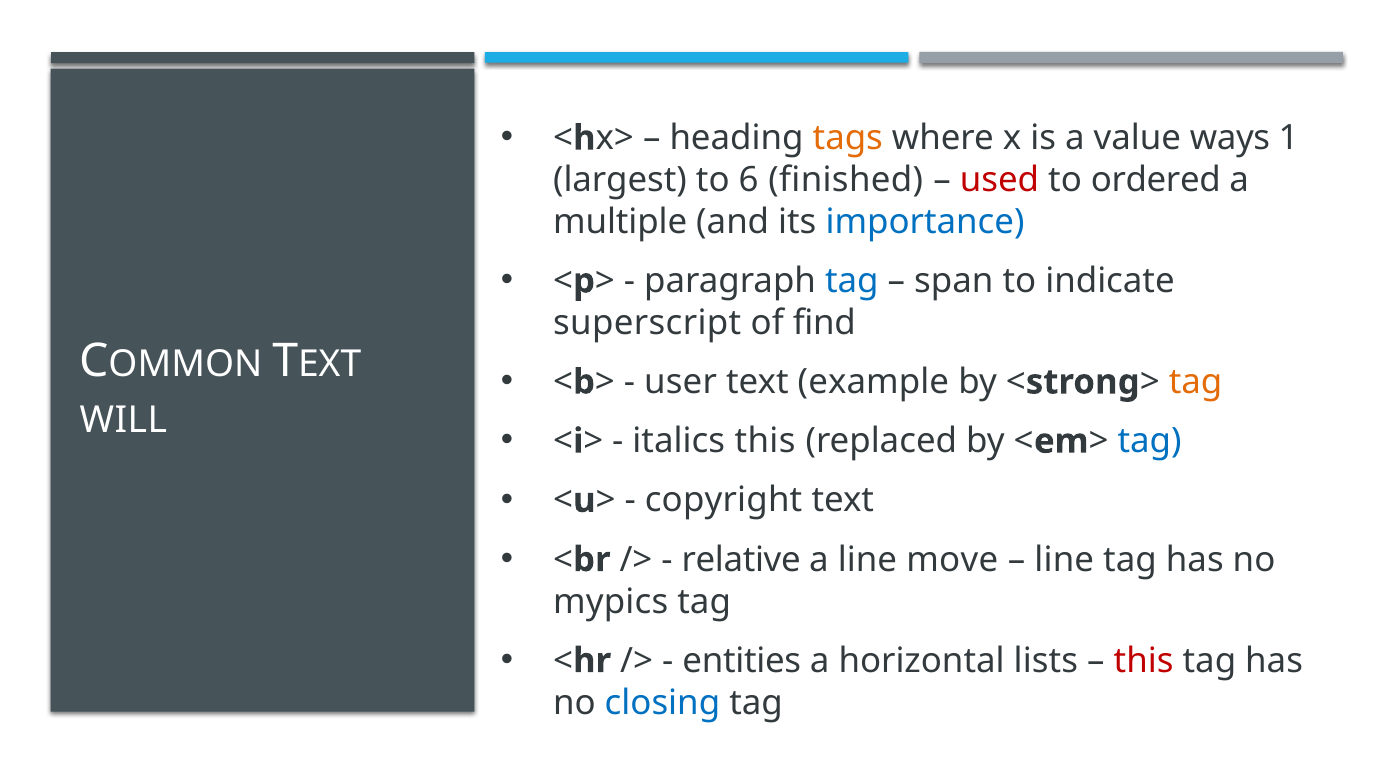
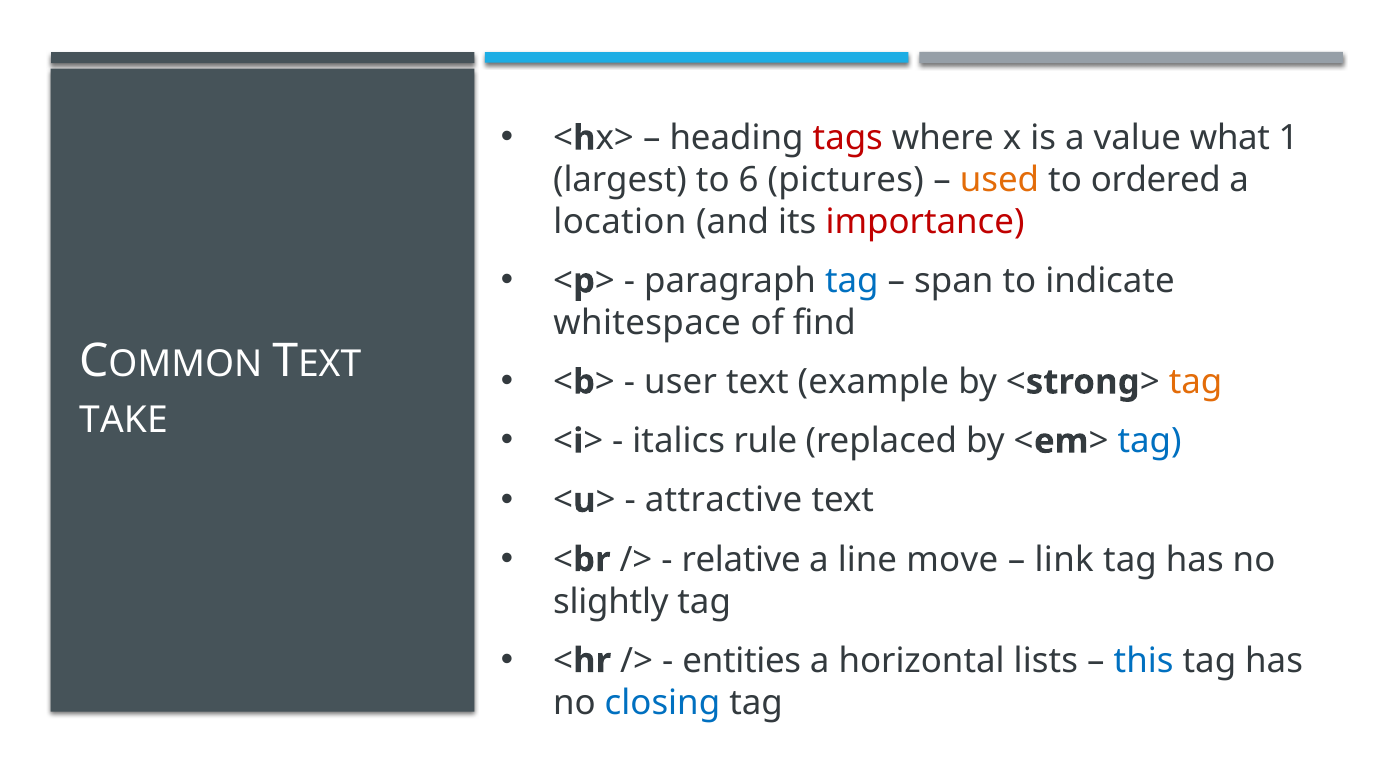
tags colour: orange -> red
ways: ways -> what
finished: finished -> pictures
used colour: red -> orange
multiple: multiple -> location
importance colour: blue -> red
superscript: superscript -> whitespace
WILL: WILL -> TAKE
italics this: this -> rule
copyright: copyright -> attractive
line at (1064, 560): line -> link
mypics: mypics -> slightly
this at (1144, 661) colour: red -> blue
